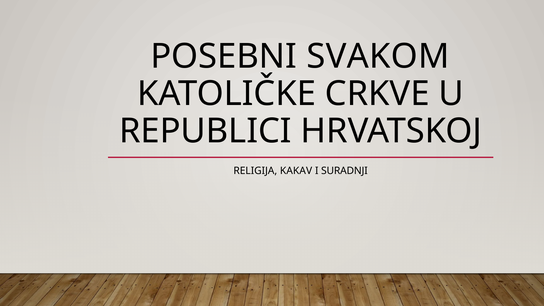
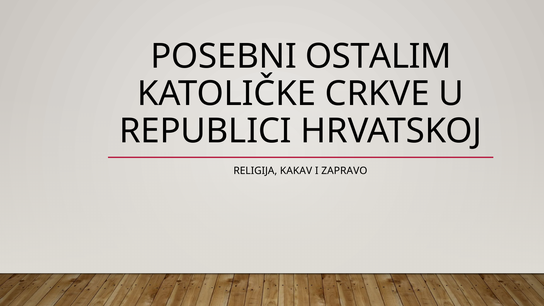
SVAKOM: SVAKOM -> OSTALIM
SURADNJI: SURADNJI -> ZAPRAVO
